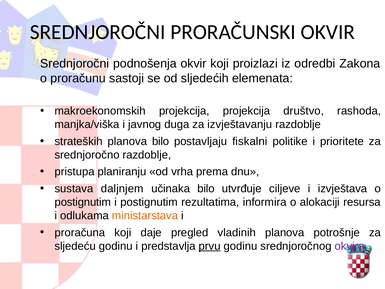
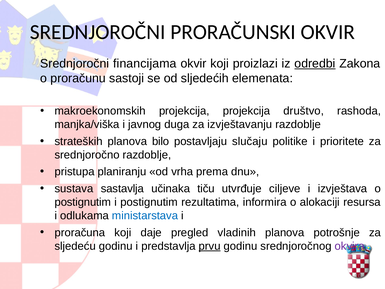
podnošenja: podnošenja -> financijama
odredbi underline: none -> present
fiskalni: fiskalni -> slučaju
daljnjem: daljnjem -> sastavlja
učinaka bilo: bilo -> tiču
ministarstava colour: orange -> blue
